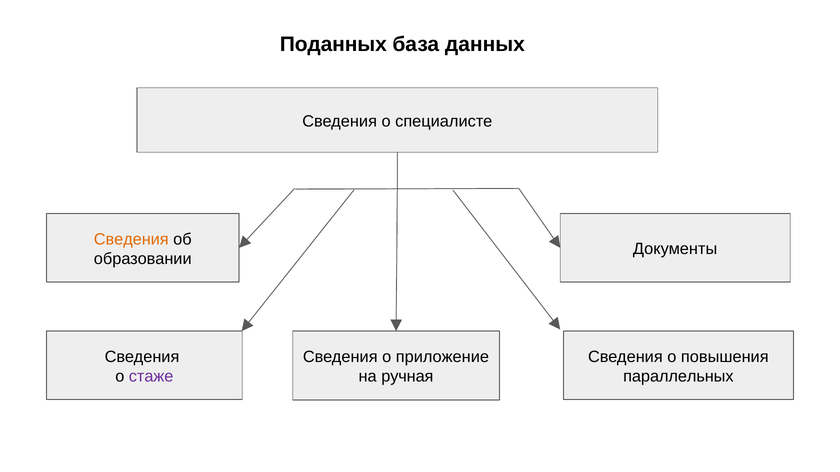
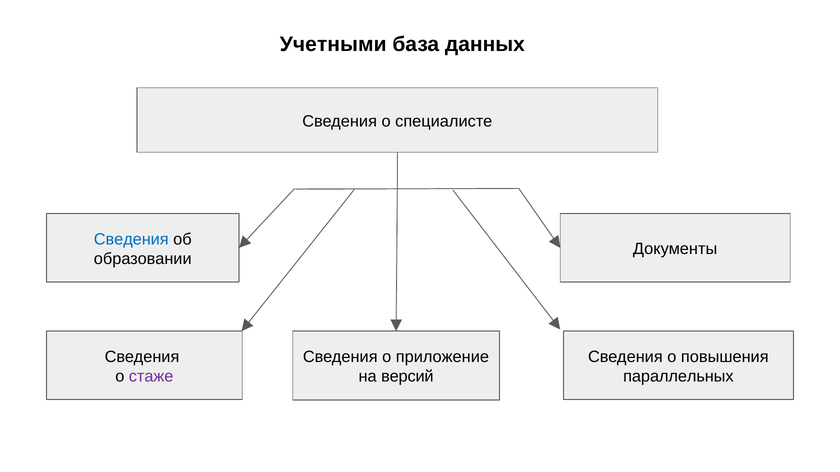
Поданных: Поданных -> Учетными
Сведения at (131, 239) colour: orange -> blue
ручная: ручная -> версий
